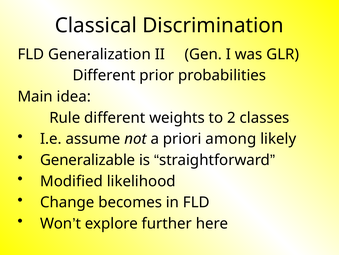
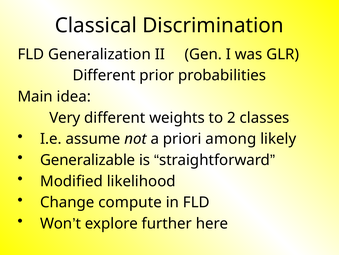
Rule: Rule -> Very
becomes: becomes -> compute
